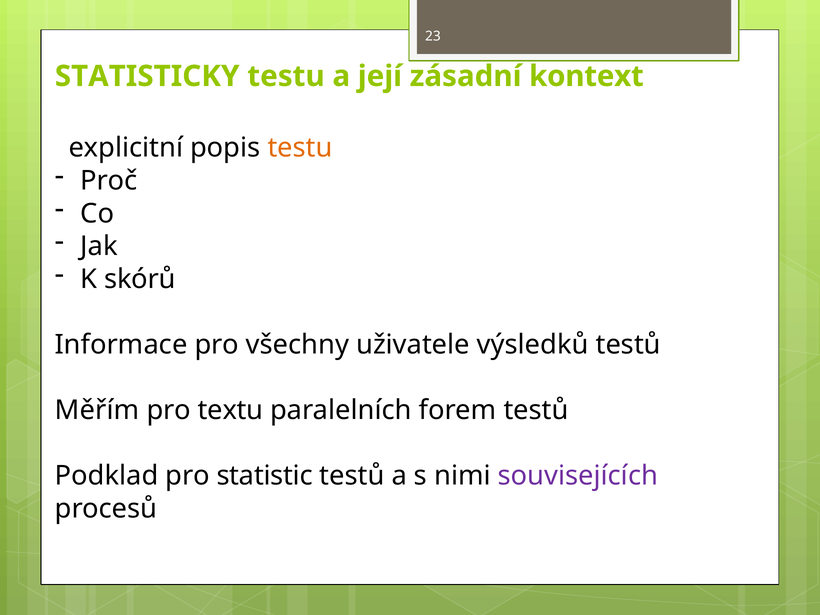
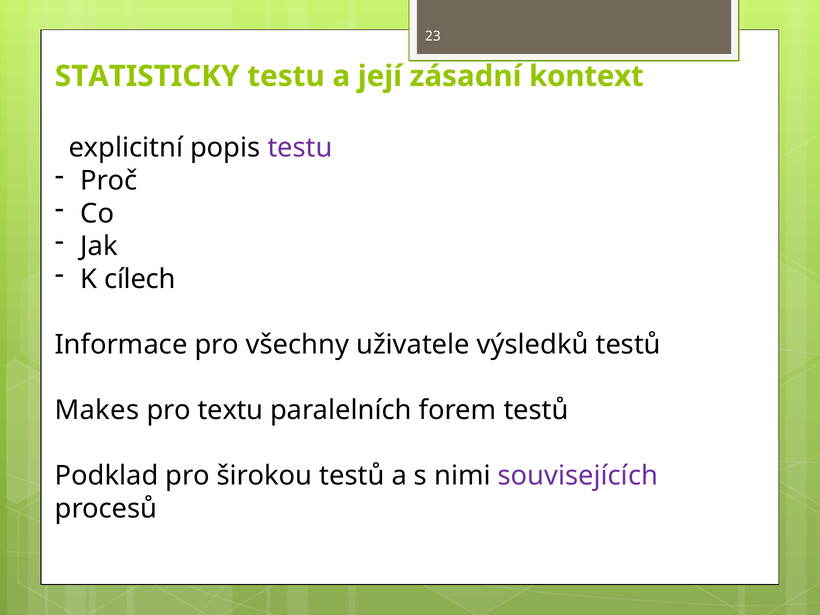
testu at (300, 148) colour: orange -> purple
skórů: skórů -> cílech
Měřím: Měřím -> Makes
statistic: statistic -> širokou
